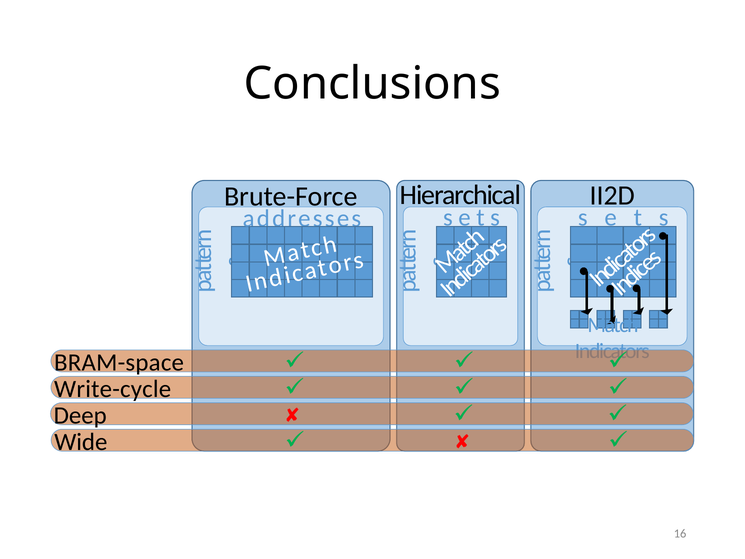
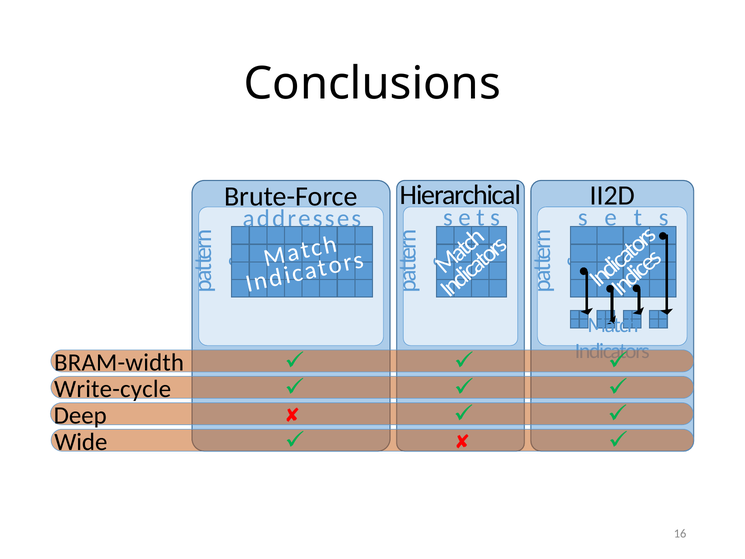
BRAM-space: BRAM-space -> BRAM-width
